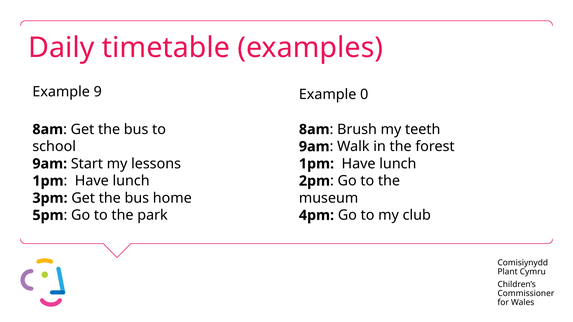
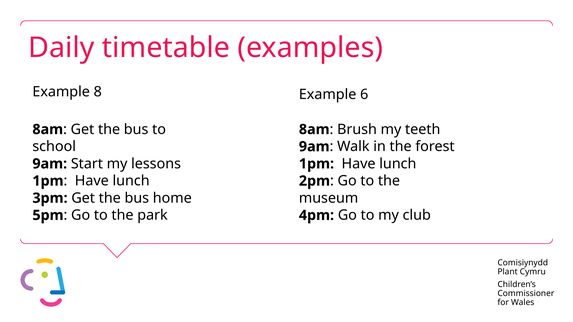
9: 9 -> 8
0: 0 -> 6
